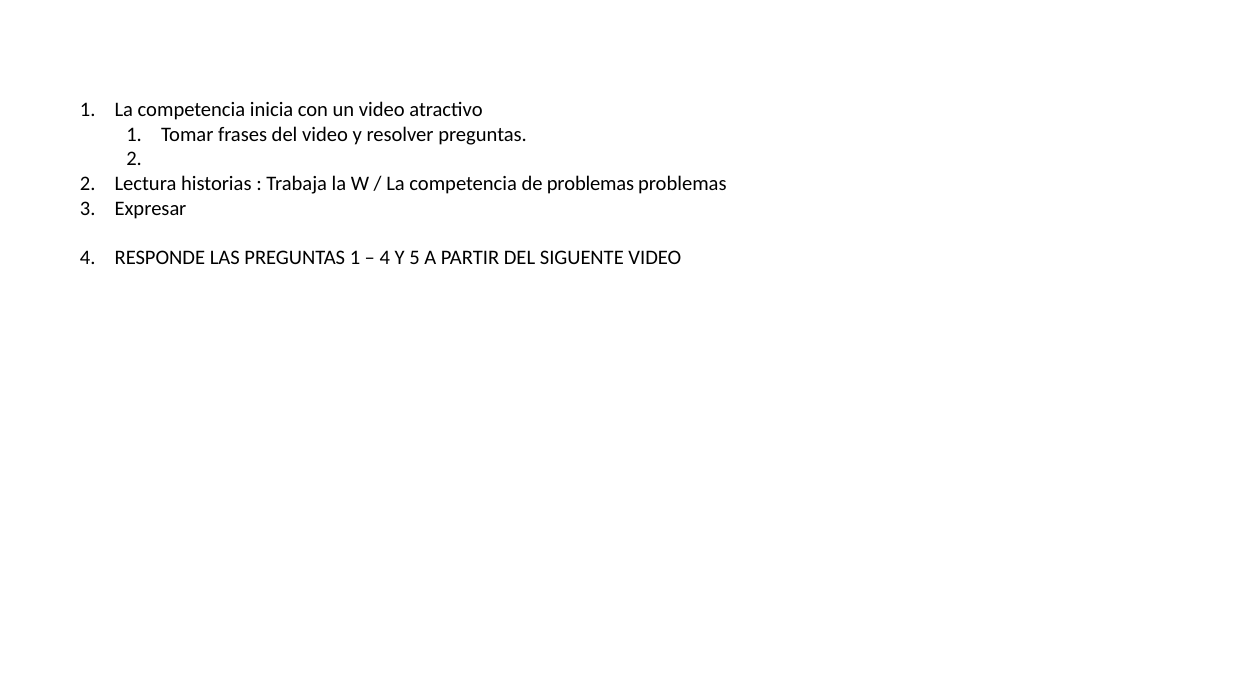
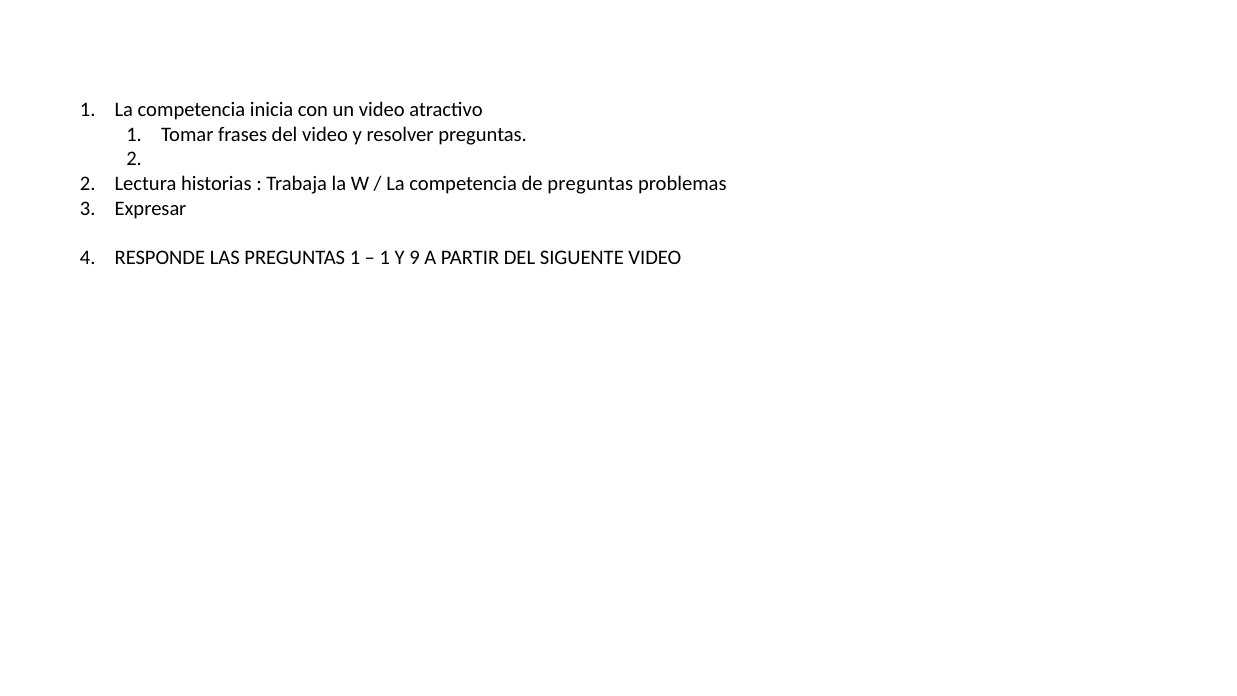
de problemas: problemas -> preguntas
4 at (385, 258): 4 -> 1
5: 5 -> 9
